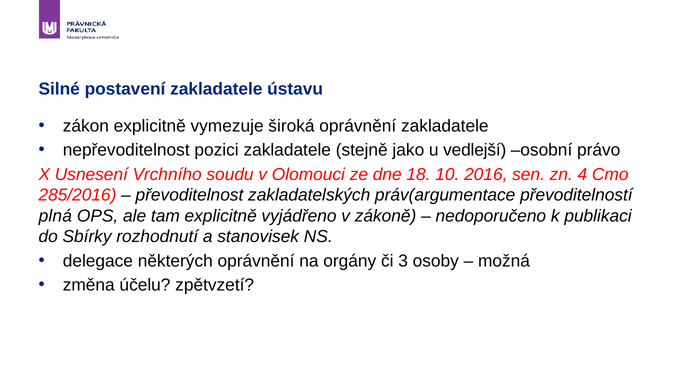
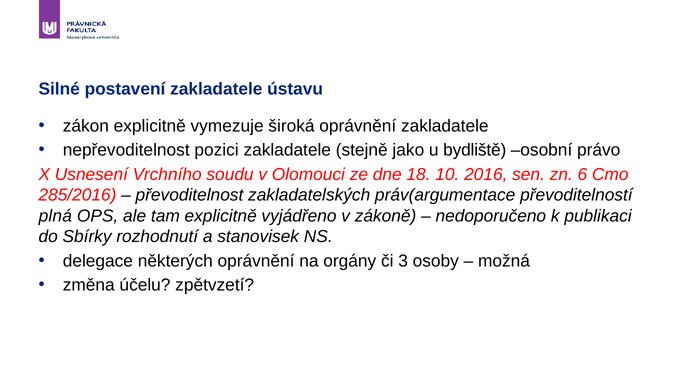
vedlejší: vedlejší -> bydliště
4: 4 -> 6
